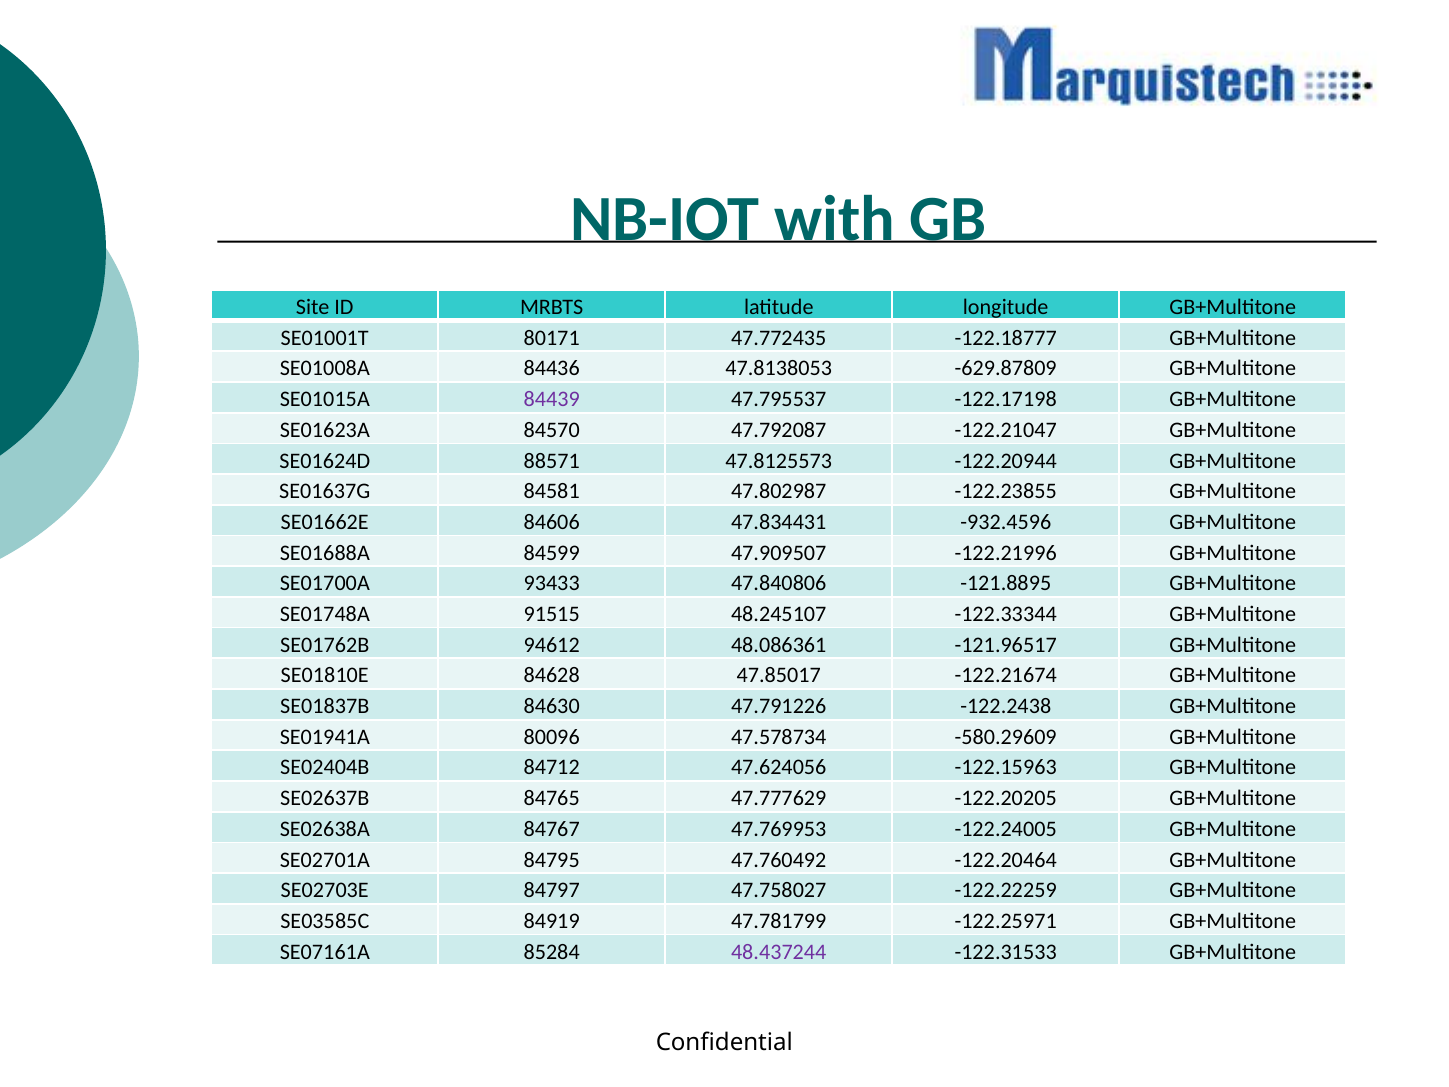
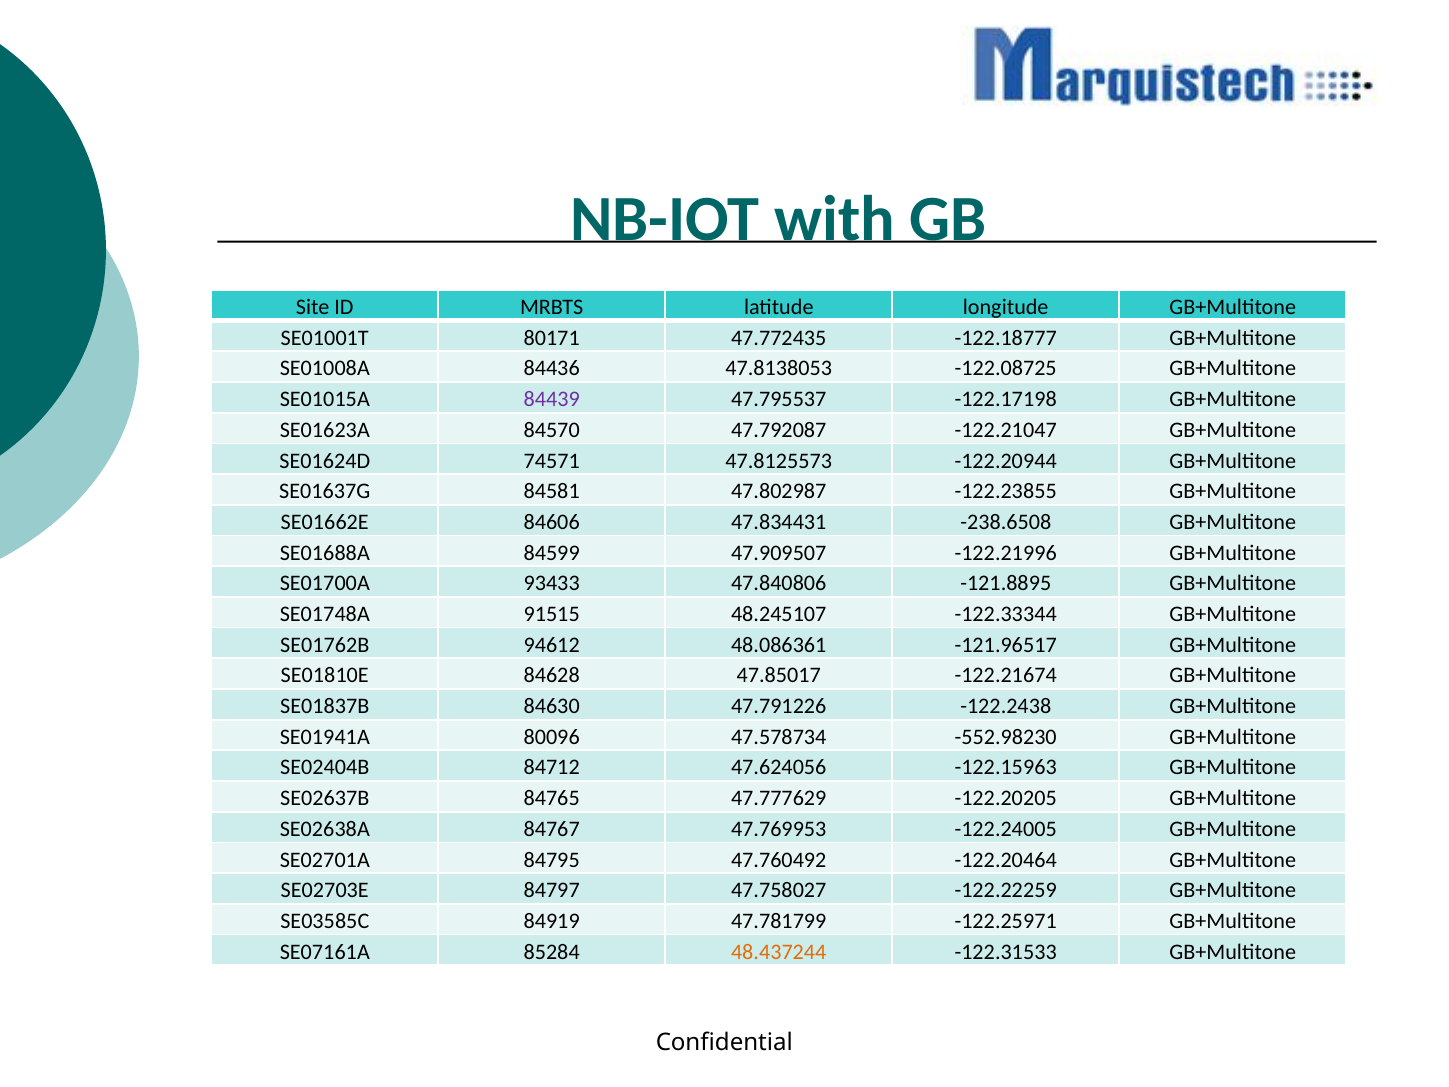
-629.87809: -629.87809 -> -122.08725
88571: 88571 -> 74571
-932.4596: -932.4596 -> -238.6508
-580.29609: -580.29609 -> -552.98230
48.437244 colour: purple -> orange
